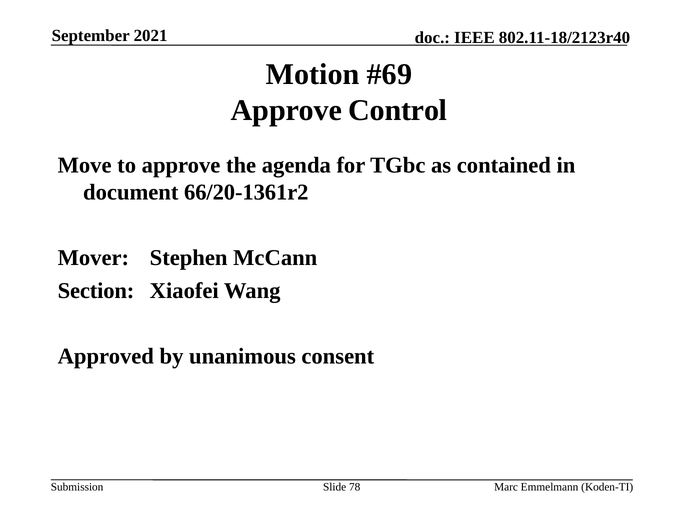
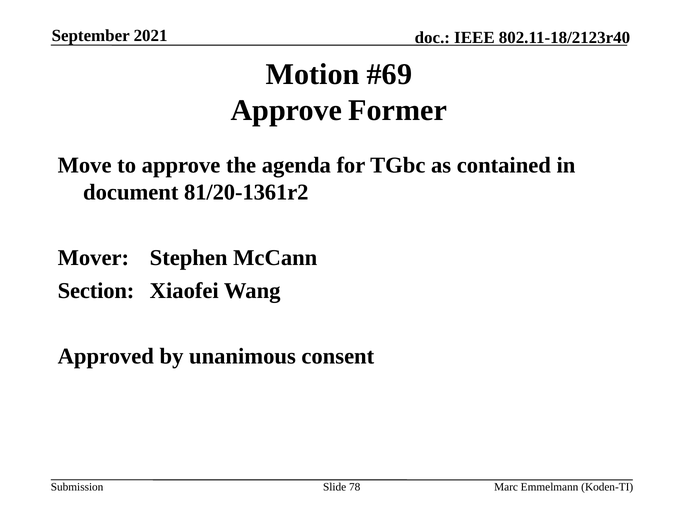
Control: Control -> Former
66/20-1361r2: 66/20-1361r2 -> 81/20-1361r2
